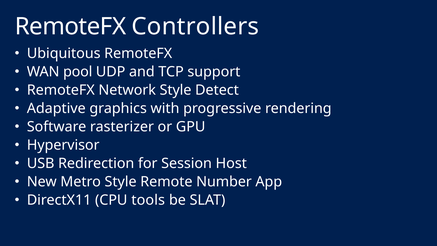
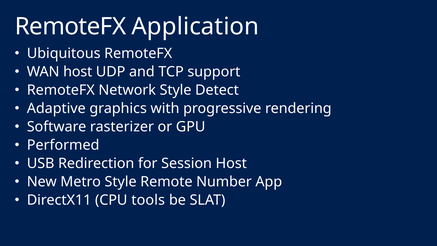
Controllers: Controllers -> Application
WAN pool: pool -> host
Hypervisor: Hypervisor -> Performed
